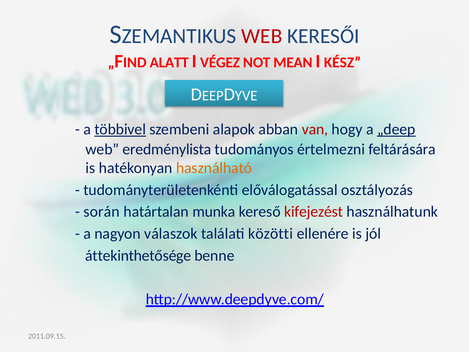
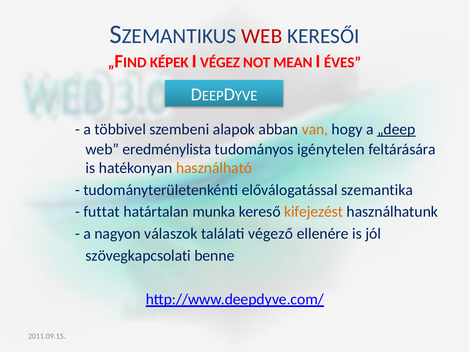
ALATT: ALATT -> KÉPEK
KÉSZ: KÉSZ -> ÉVES
többivel underline: present -> none
van colour: red -> orange
értelmezni: értelmezni -> igénytelen
osztályozás: osztályozás -> szemantika
során: során -> futtat
kifejezést colour: red -> orange
közötti: közötti -> végező
áttekinthetősége: áttekinthetősége -> szövegkapcsolati
